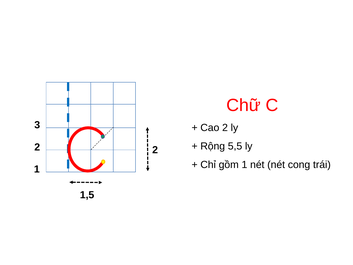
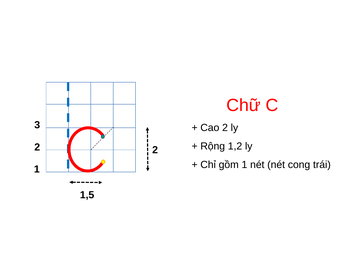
5,5: 5,5 -> 1,2
